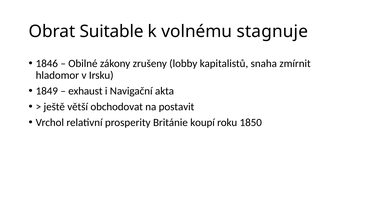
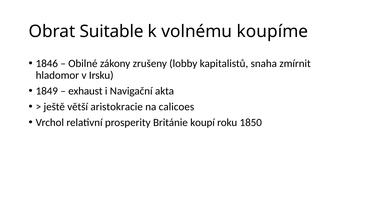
stagnuje: stagnuje -> koupíme
obchodovat: obchodovat -> aristokracie
postavit: postavit -> calicoes
